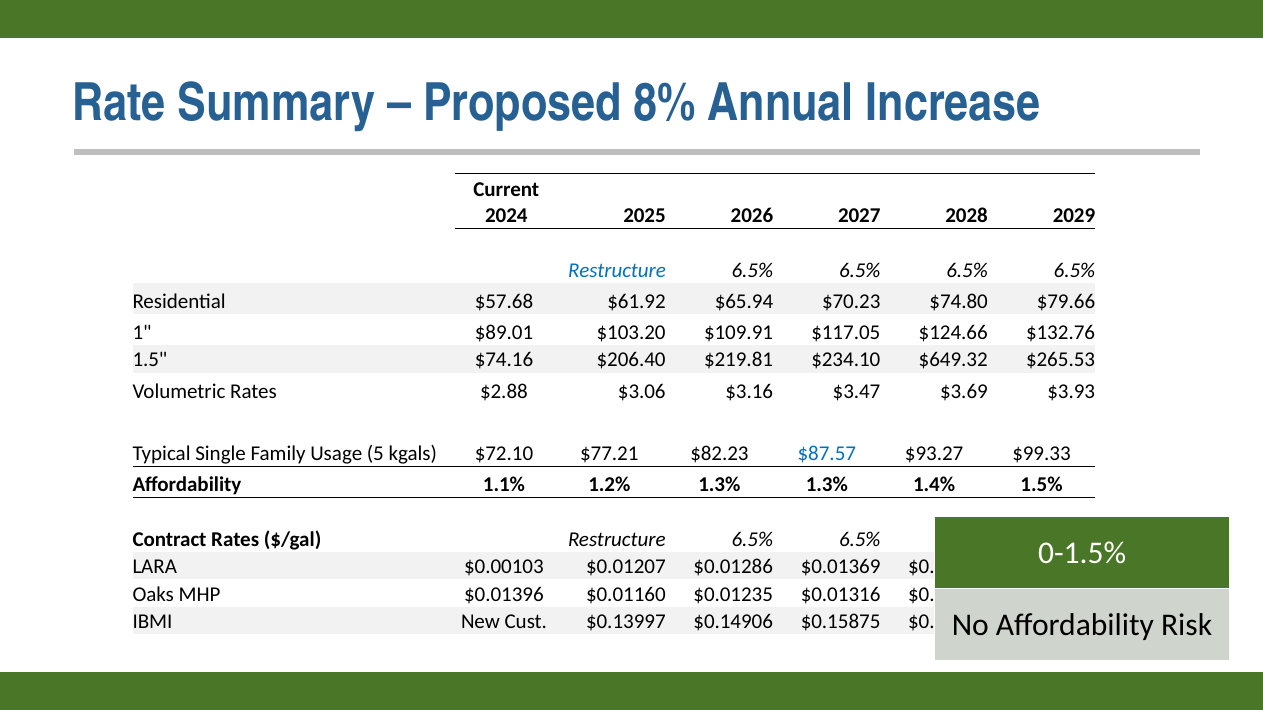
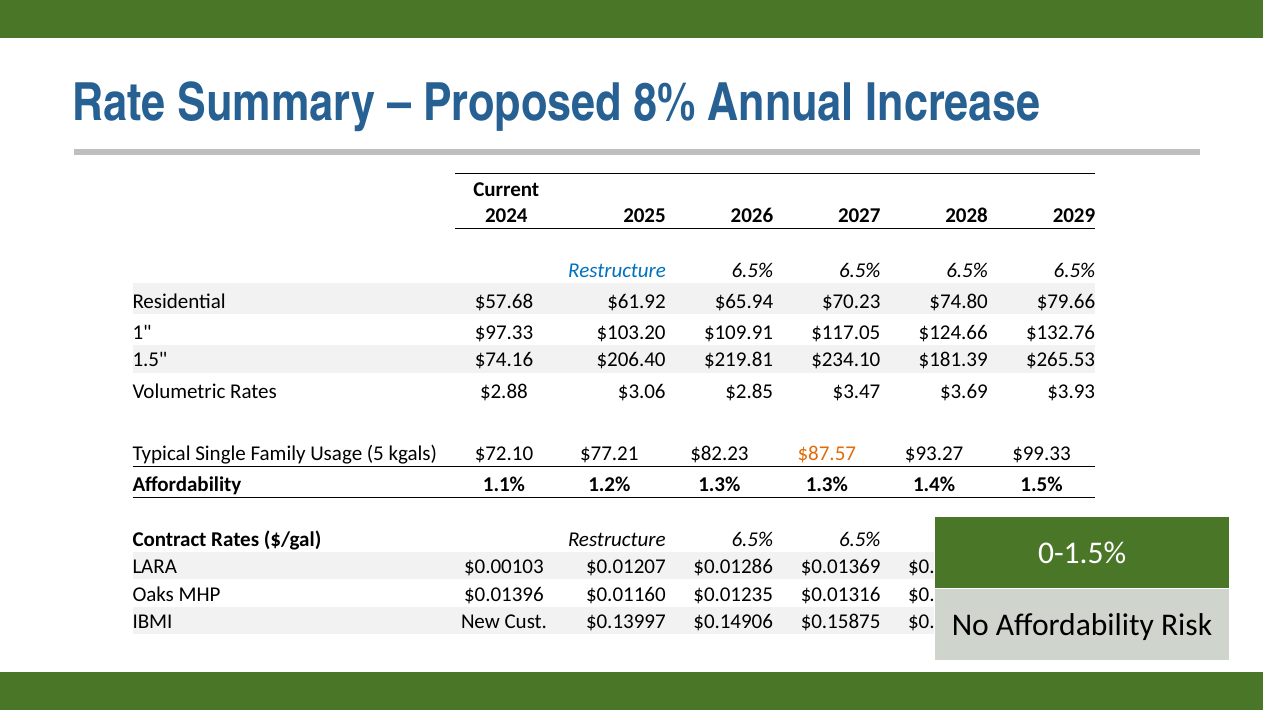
$89.01: $89.01 -> $97.33
$649.32: $649.32 -> $181.39
$3.16: $3.16 -> $2.85
$87.57 colour: blue -> orange
